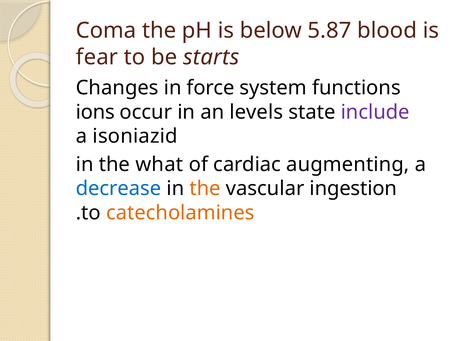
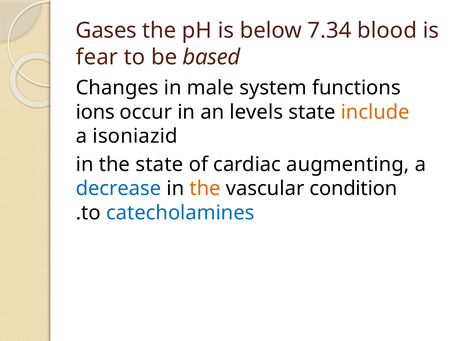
Coma: Coma -> Gases
5.87: 5.87 -> 7.34
starts: starts -> based
force: force -> male
include colour: purple -> orange
the what: what -> state
ingestion: ingestion -> condition
catecholamines colour: orange -> blue
